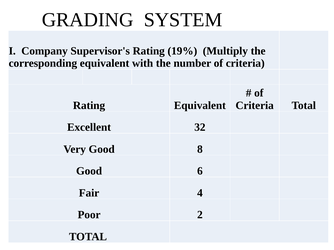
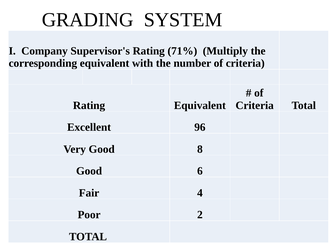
19%: 19% -> 71%
32: 32 -> 96
